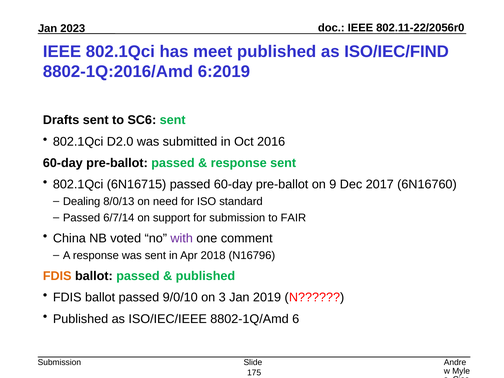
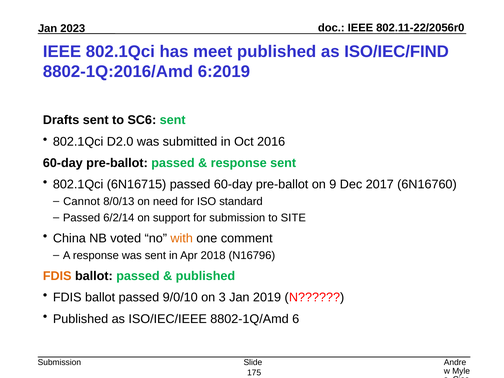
Dealing: Dealing -> Cannot
6/7/14: 6/7/14 -> 6/2/14
FAIR: FAIR -> SITE
with colour: purple -> orange
